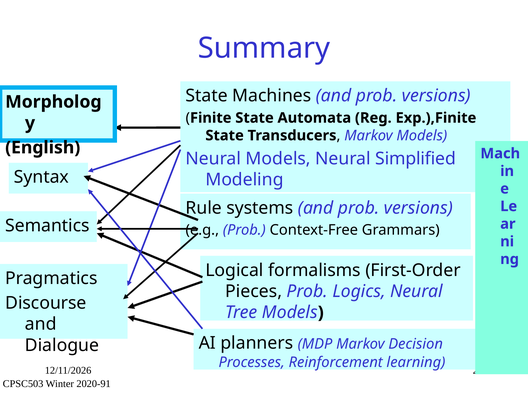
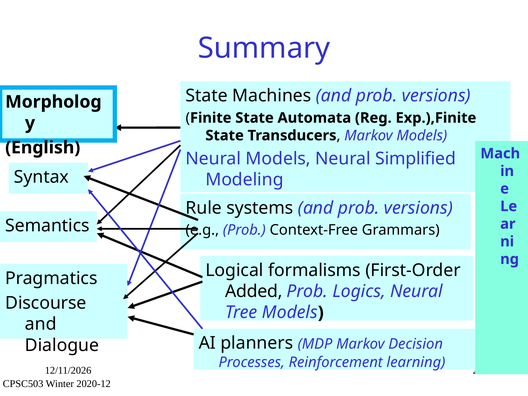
Pieces: Pieces -> Added
2020-91: 2020-91 -> 2020-12
